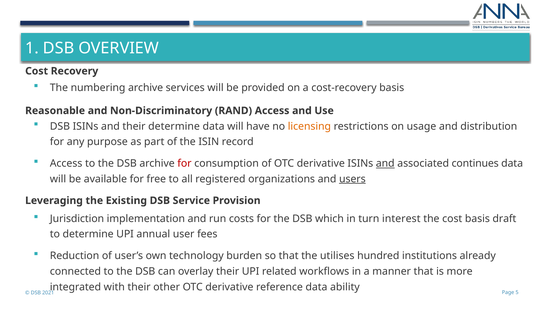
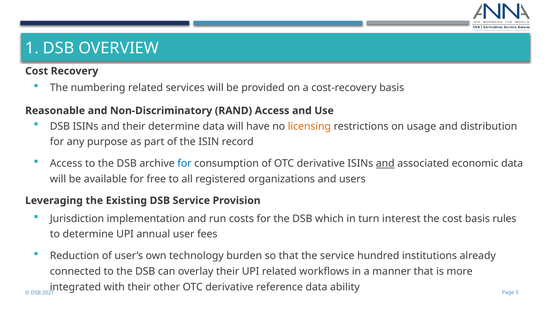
numbering archive: archive -> related
for at (184, 164) colour: red -> blue
continues: continues -> economic
users underline: present -> none
draft: draft -> rules
the utilises: utilises -> service
